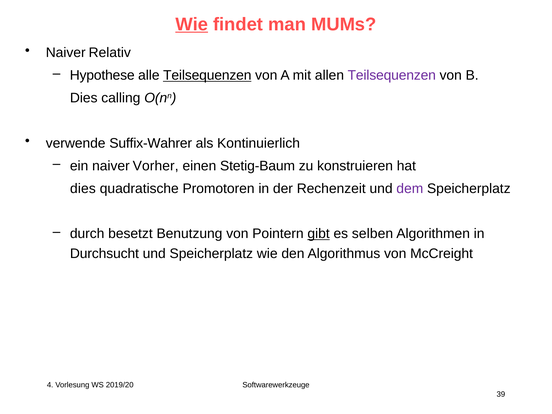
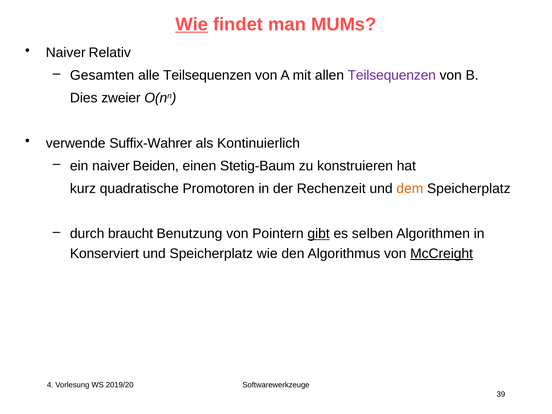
Hypothese: Hypothese -> Gesamten
Teilsequenzen at (207, 75) underline: present -> none
calling: calling -> zweier
Vorher: Vorher -> Beiden
dies at (83, 189): dies -> kurz
dem colour: purple -> orange
besetzt: besetzt -> braucht
Durchsucht: Durchsucht -> Konserviert
McCreight underline: none -> present
